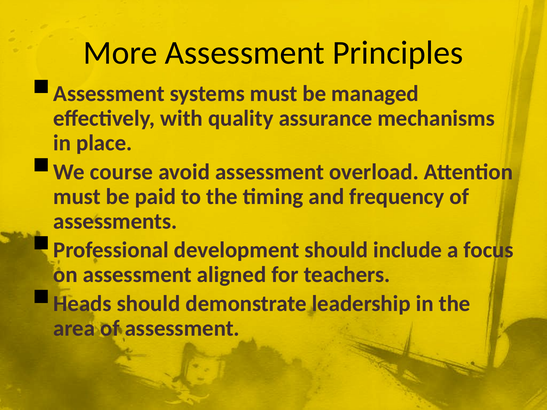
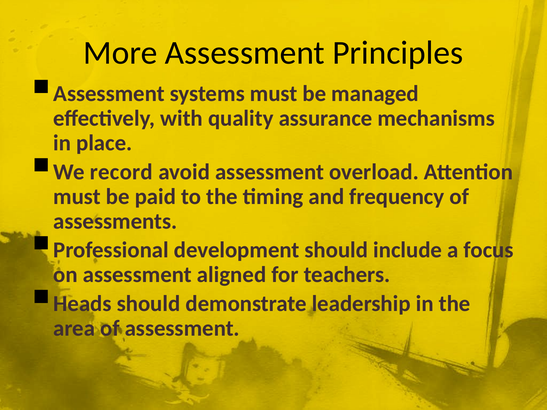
course: course -> record
